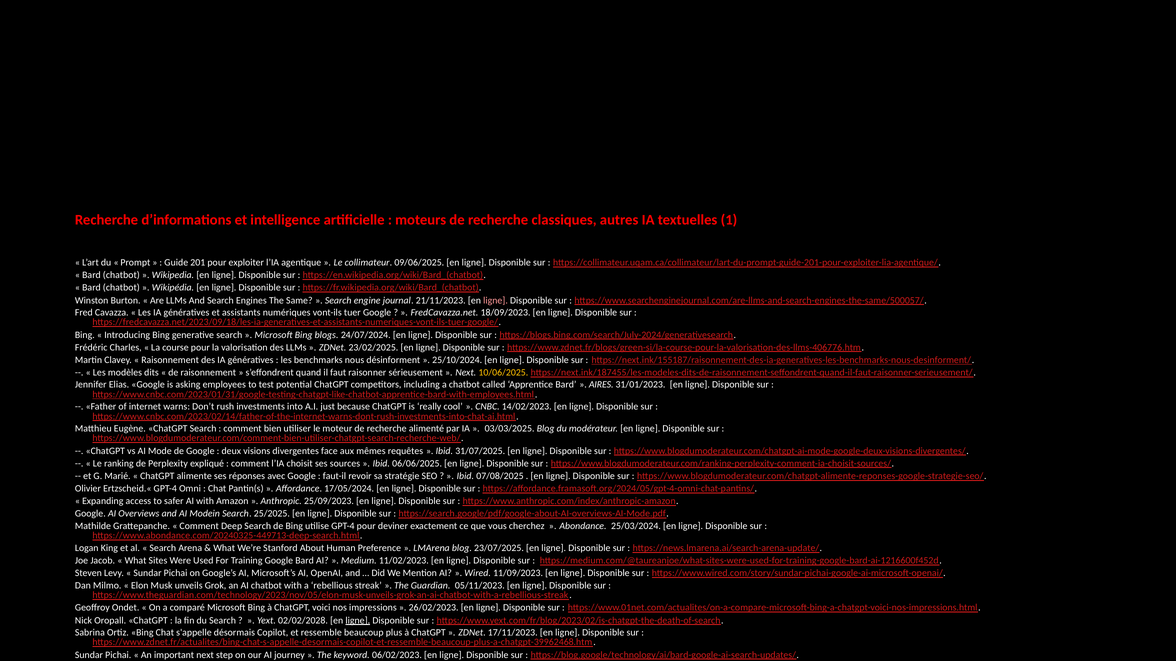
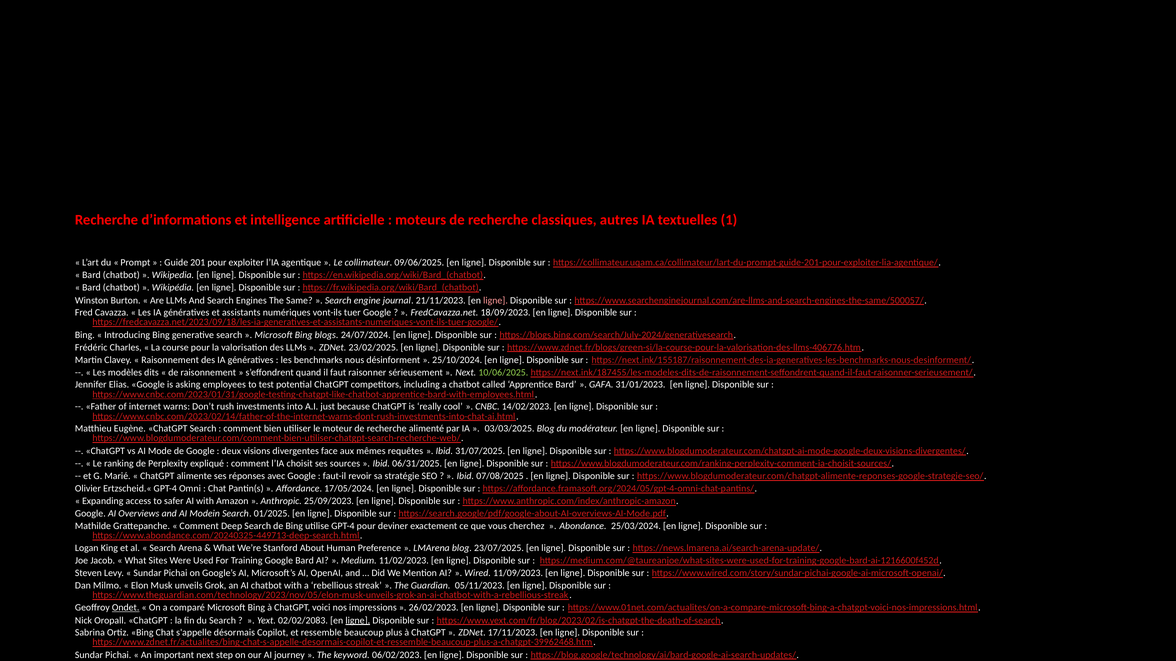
10/06/2025 colour: yellow -> light green
AIRES: AIRES -> GAFA
06/06/2025: 06/06/2025 -> 06/31/2025
25/2025: 25/2025 -> 01/2025
Ondet underline: none -> present
02/02/2028: 02/02/2028 -> 02/02/2083
